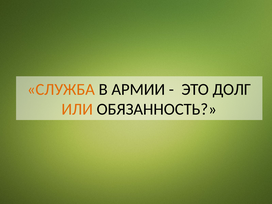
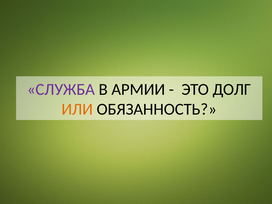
СЛУЖБА colour: orange -> purple
